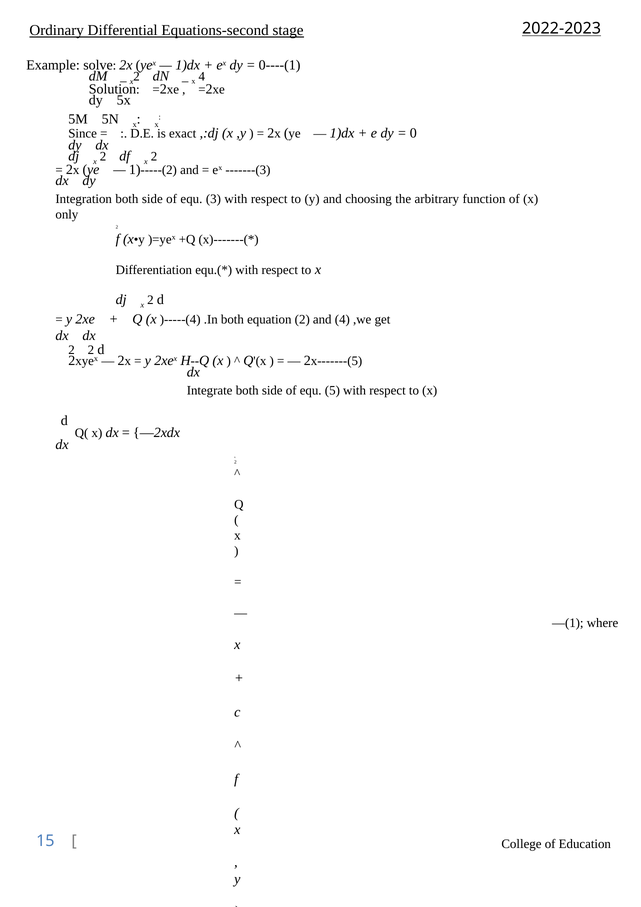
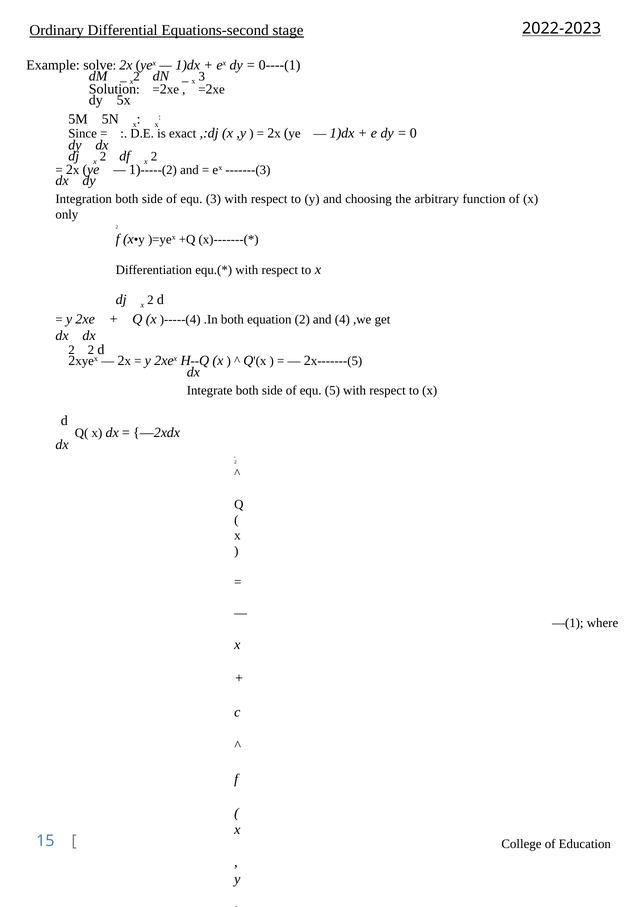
x 4: 4 -> 3
